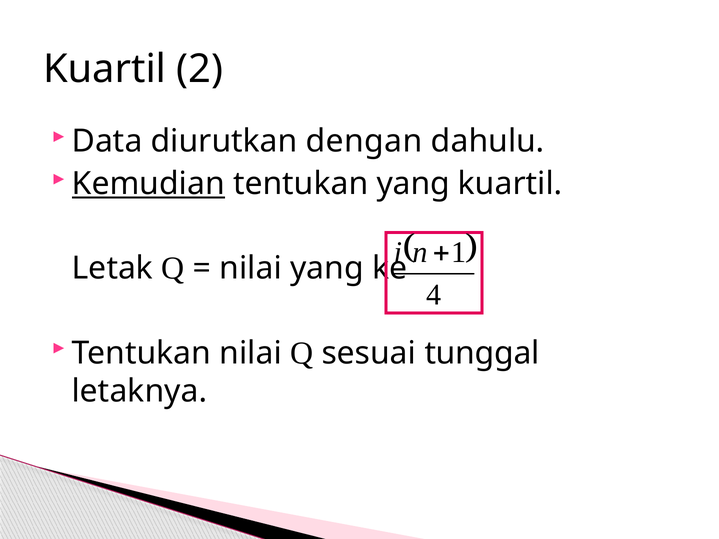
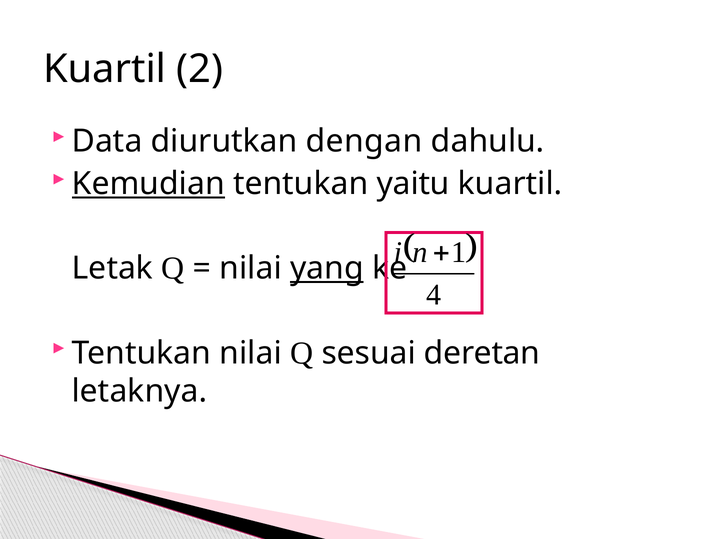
tentukan yang: yang -> yaitu
yang at (327, 268) underline: none -> present
tunggal: tunggal -> deretan
